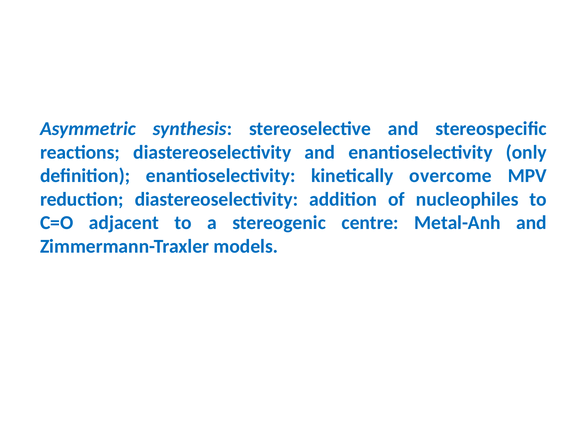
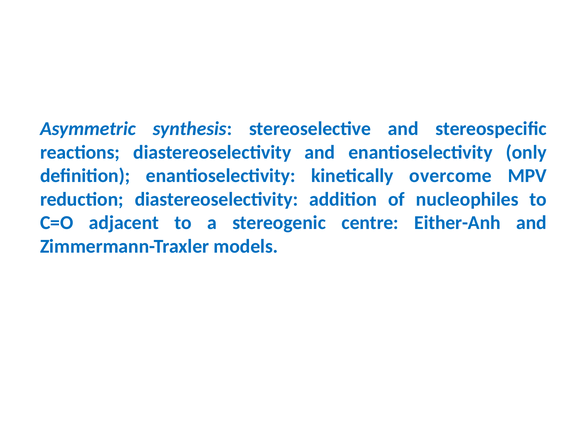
Metal-Anh: Metal-Anh -> Either-Anh
